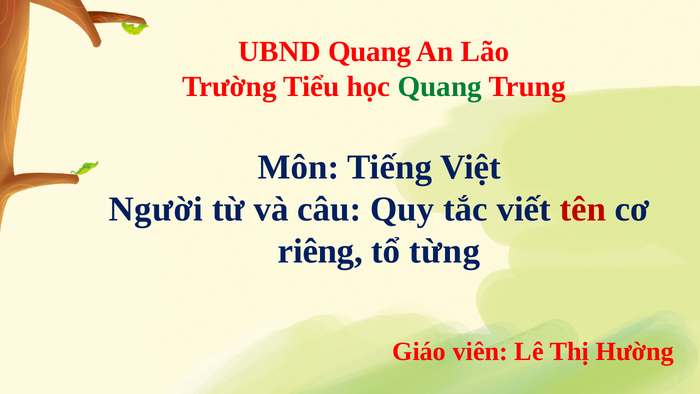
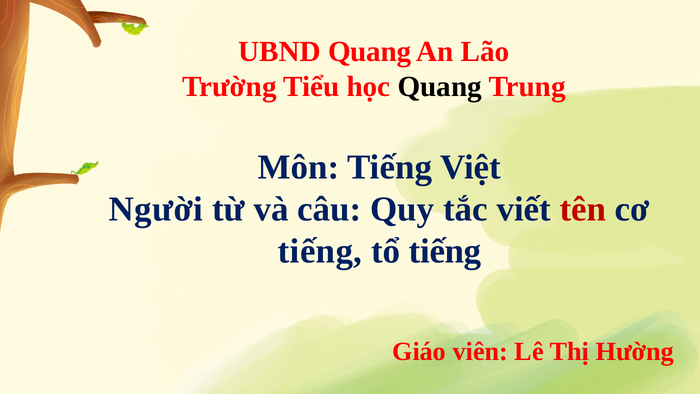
Quang at (440, 86) colour: green -> black
riêng at (320, 251): riêng -> tiếng
tổ từng: từng -> tiếng
